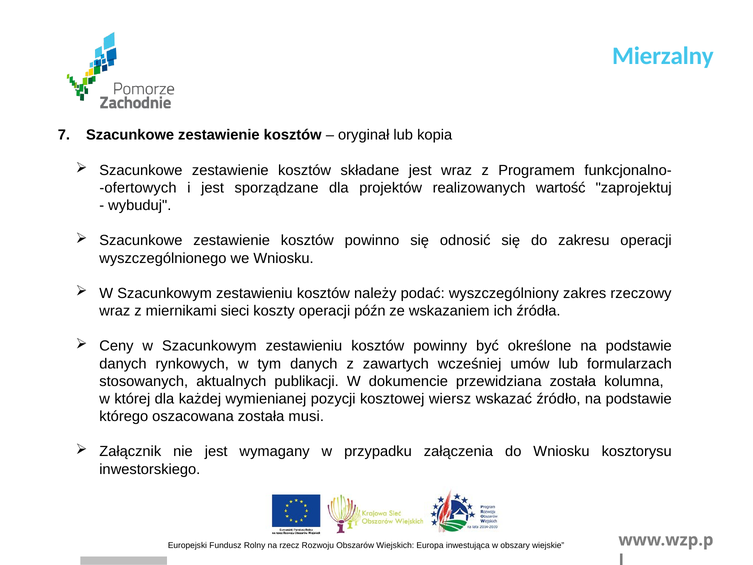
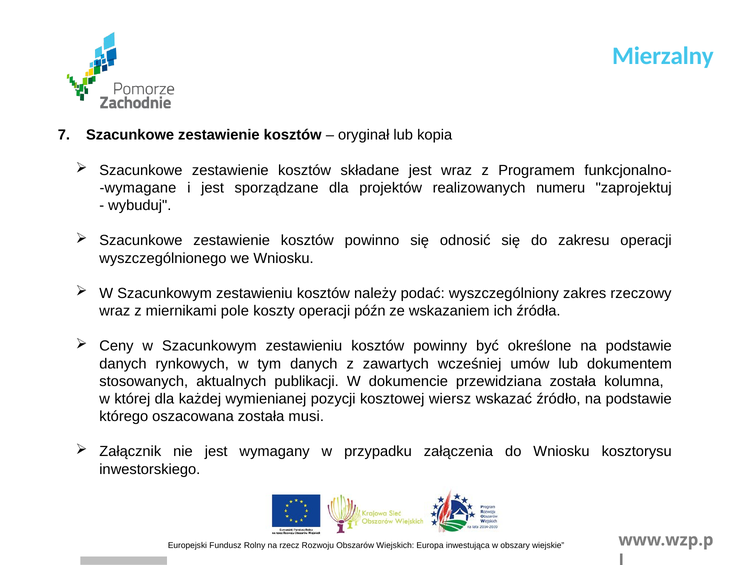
ofertowych: ofertowych -> wymagane
wartość: wartość -> numeru
sieci: sieci -> pole
formularzach: formularzach -> dokumentem
